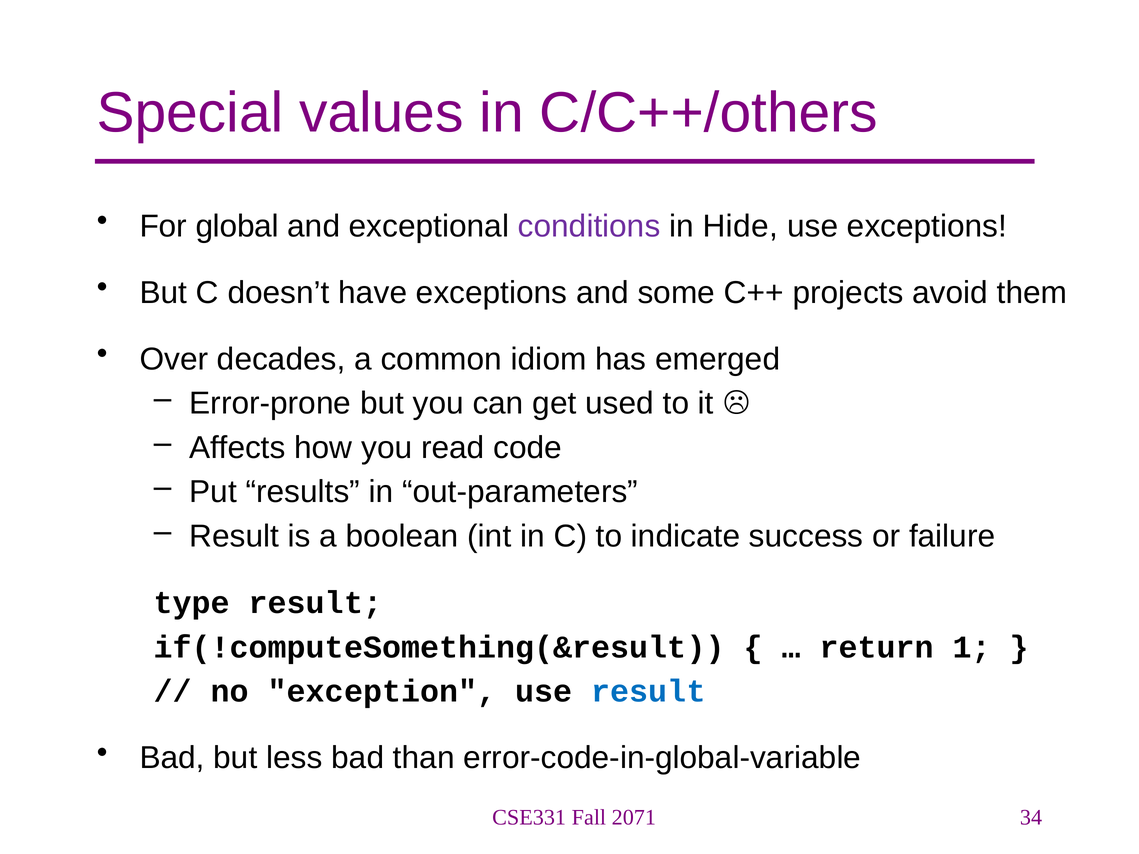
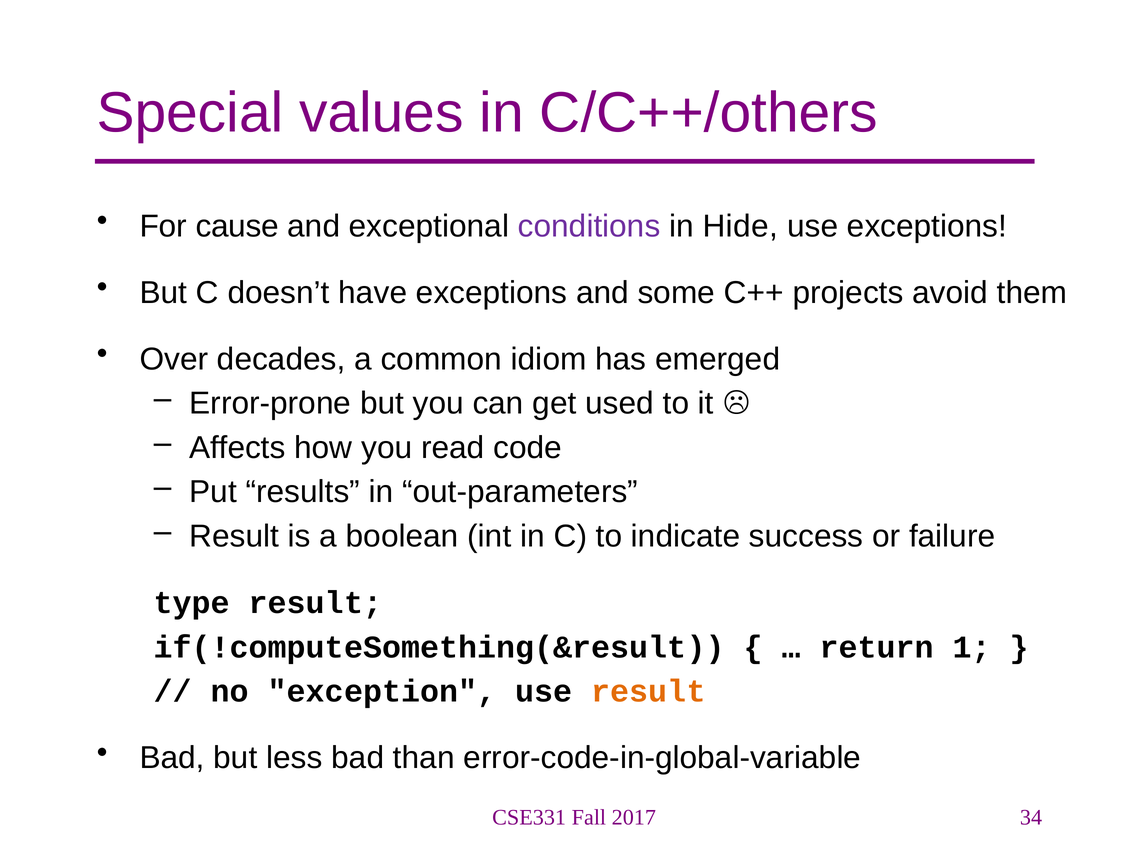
global: global -> cause
result at (648, 692) colour: blue -> orange
2071: 2071 -> 2017
